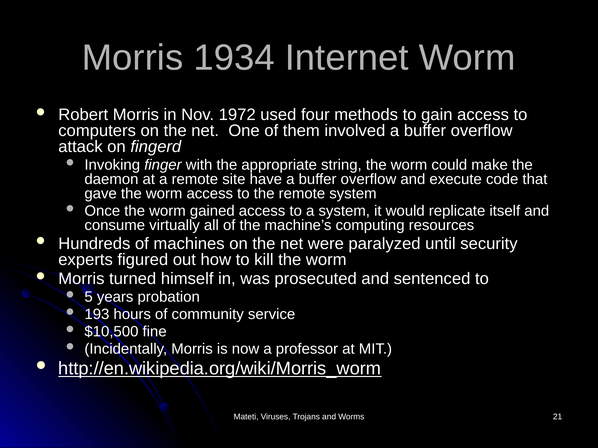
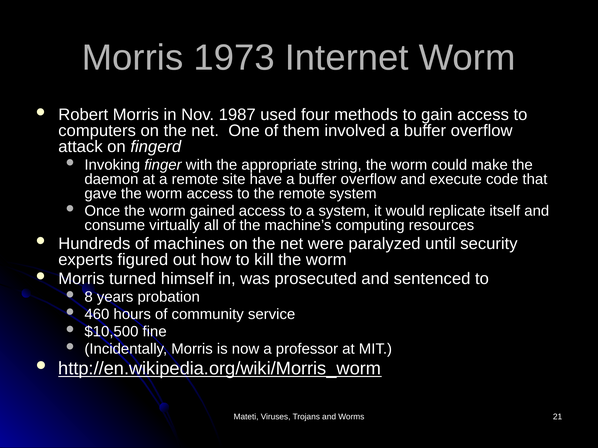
1934: 1934 -> 1973
1972: 1972 -> 1987
5: 5 -> 8
193: 193 -> 460
